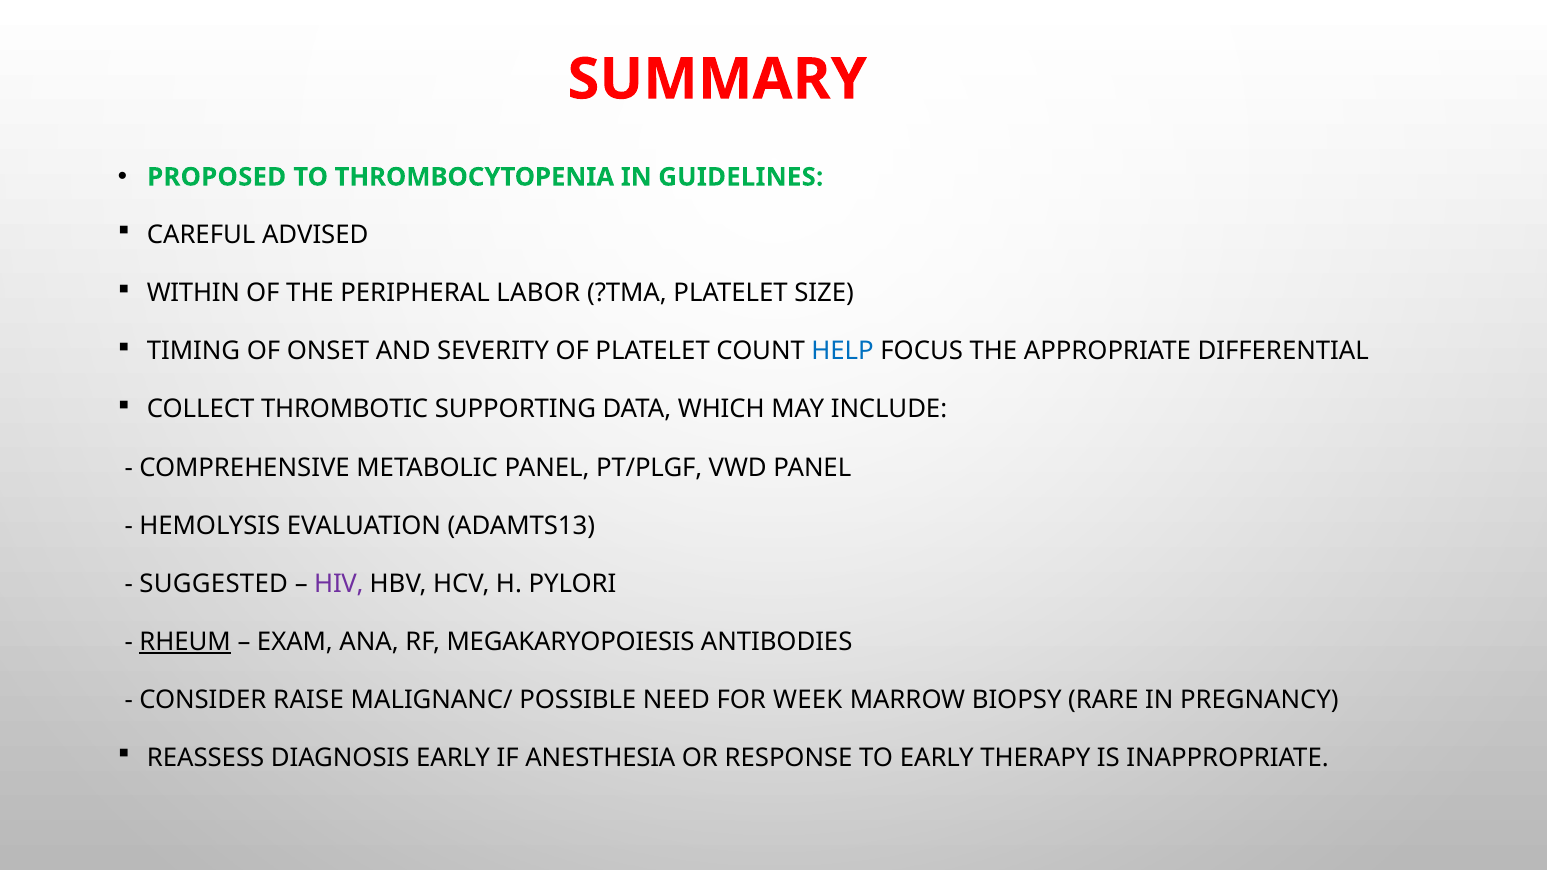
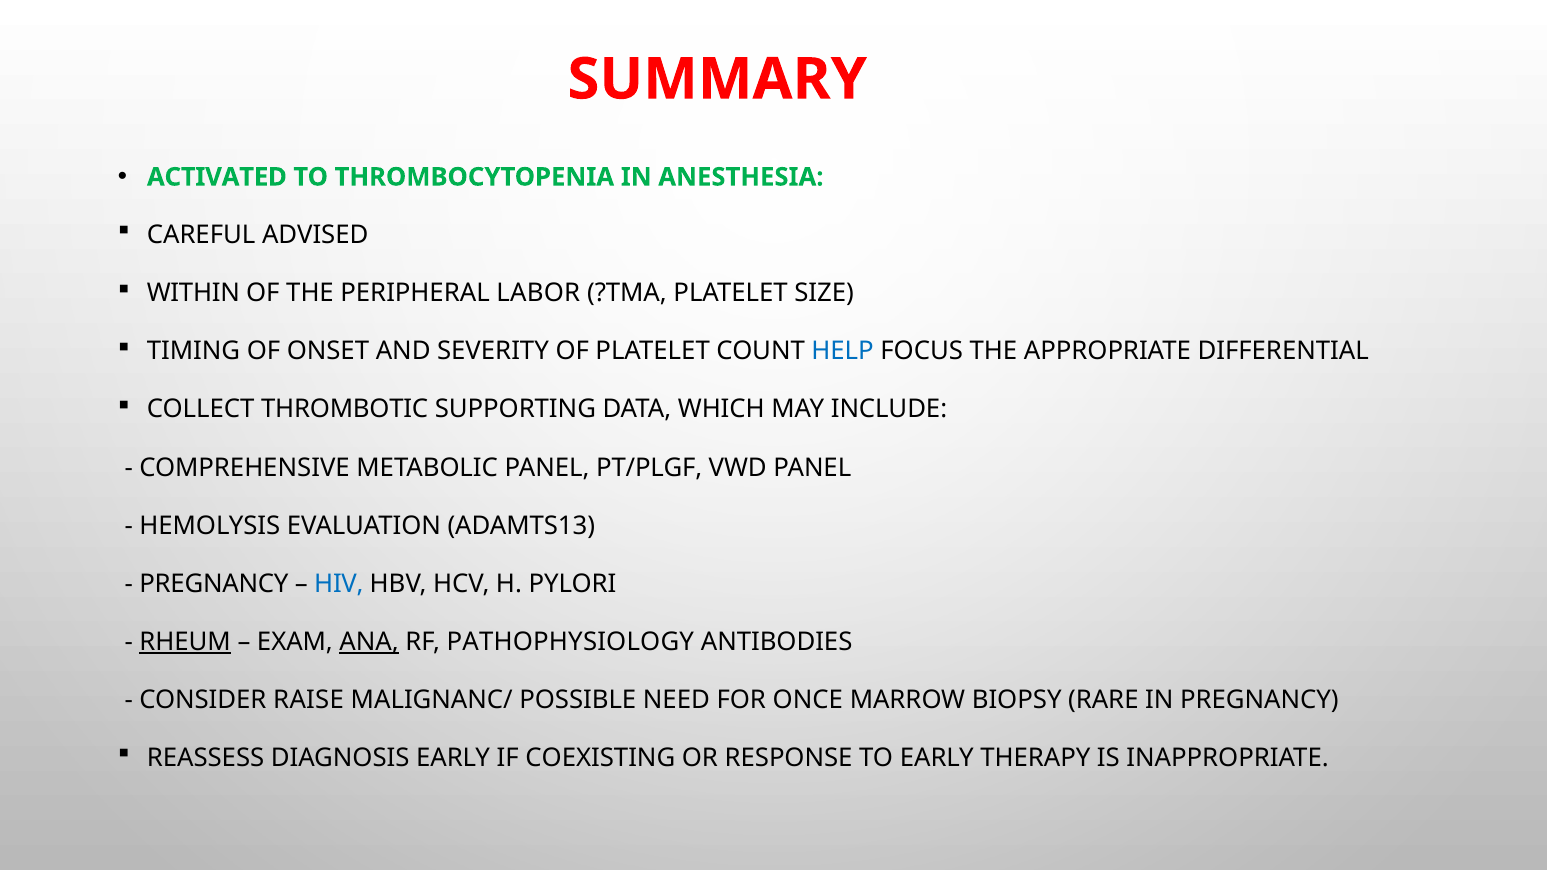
PROPOSED: PROPOSED -> ACTIVATED
GUIDELINES: GUIDELINES -> ANESTHESIA
SUGGESTED at (214, 584): SUGGESTED -> PREGNANCY
HIV colour: purple -> blue
ANA underline: none -> present
MEGAKARYOPOIESIS: MEGAKARYOPOIESIS -> PATHOPHYSIOLOGY
WEEK: WEEK -> ONCE
ANESTHESIA: ANESTHESIA -> COEXISTING
